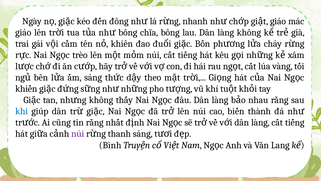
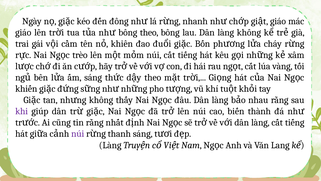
bông chĩa: chĩa -> theo
khi colour: blue -> purple
Bình at (110, 145): Bình -> Làng
